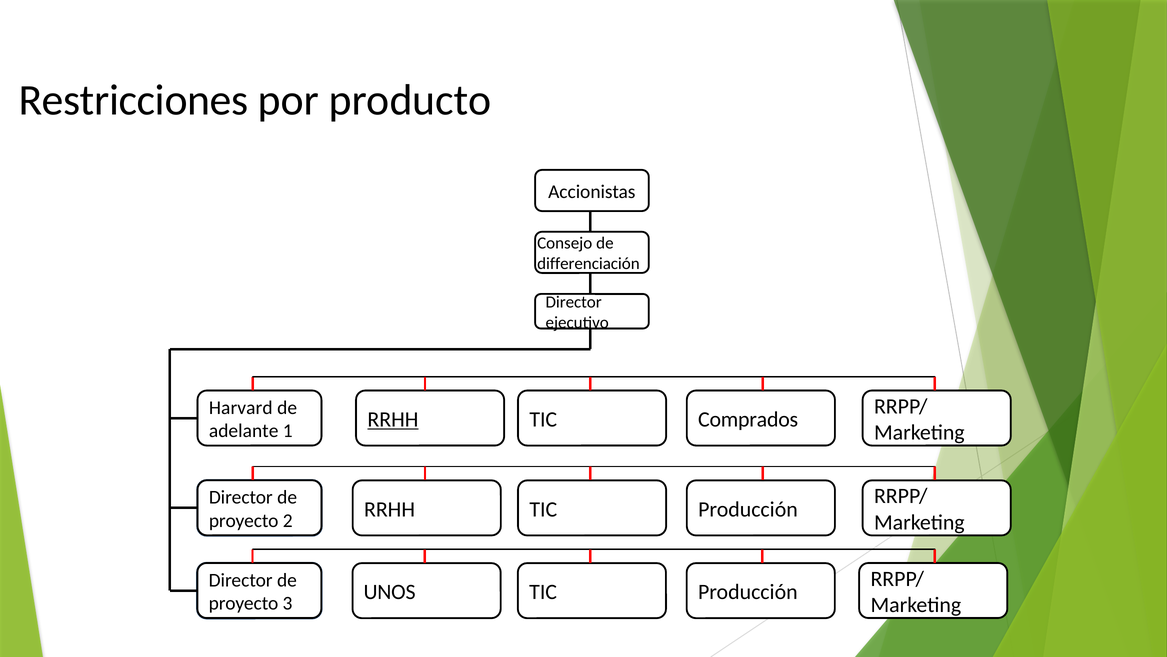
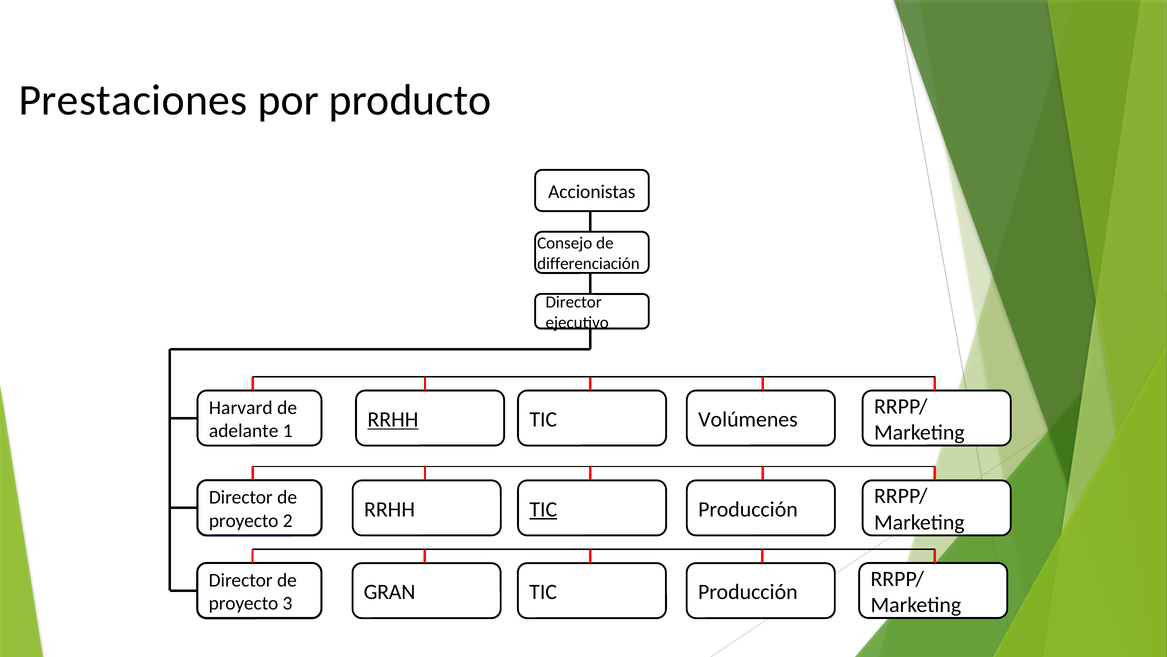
Restricciones: Restricciones -> Prestaciones
Comprados: Comprados -> Volúmenes
TIC at (543, 509) underline: none -> present
UNOS: UNOS -> GRAN
